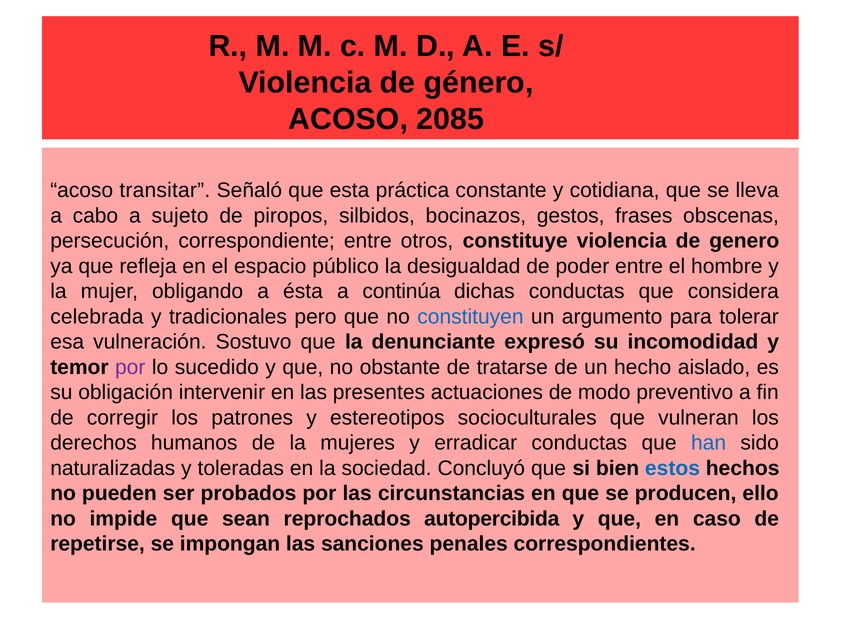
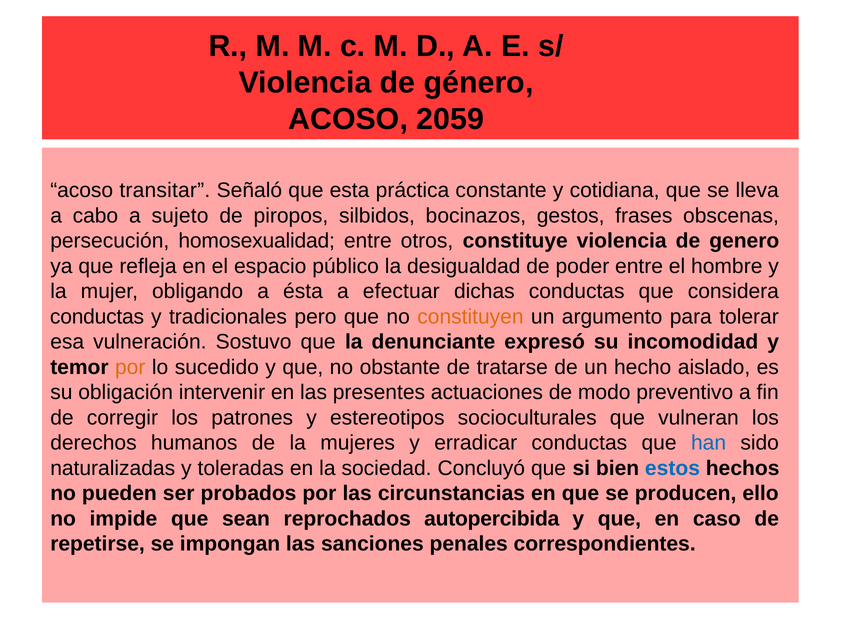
2085: 2085 -> 2059
correspondiente: correspondiente -> homosexualidad
continúa: continúa -> efectuar
celebrada at (97, 317): celebrada -> conductas
constituyen colour: blue -> orange
por at (130, 367) colour: purple -> orange
